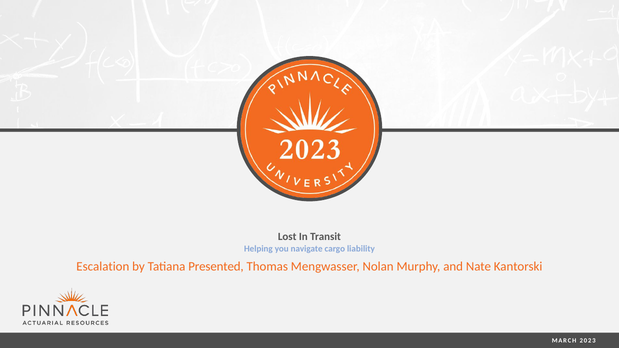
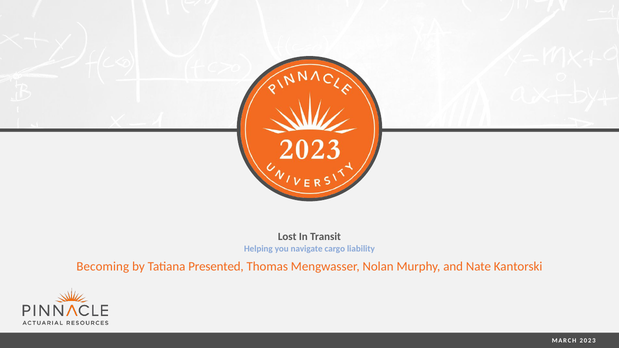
Escalation: Escalation -> Becoming
